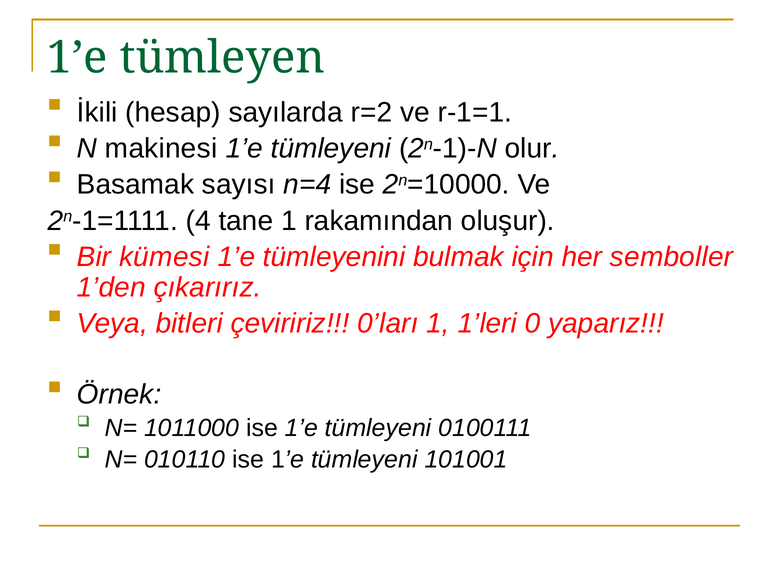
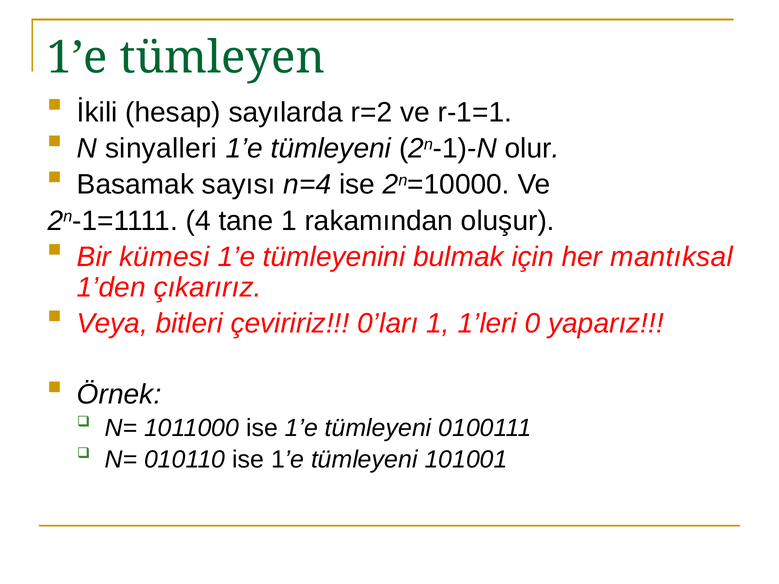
makinesi: makinesi -> sinyalleri
semboller: semboller -> mantıksal
